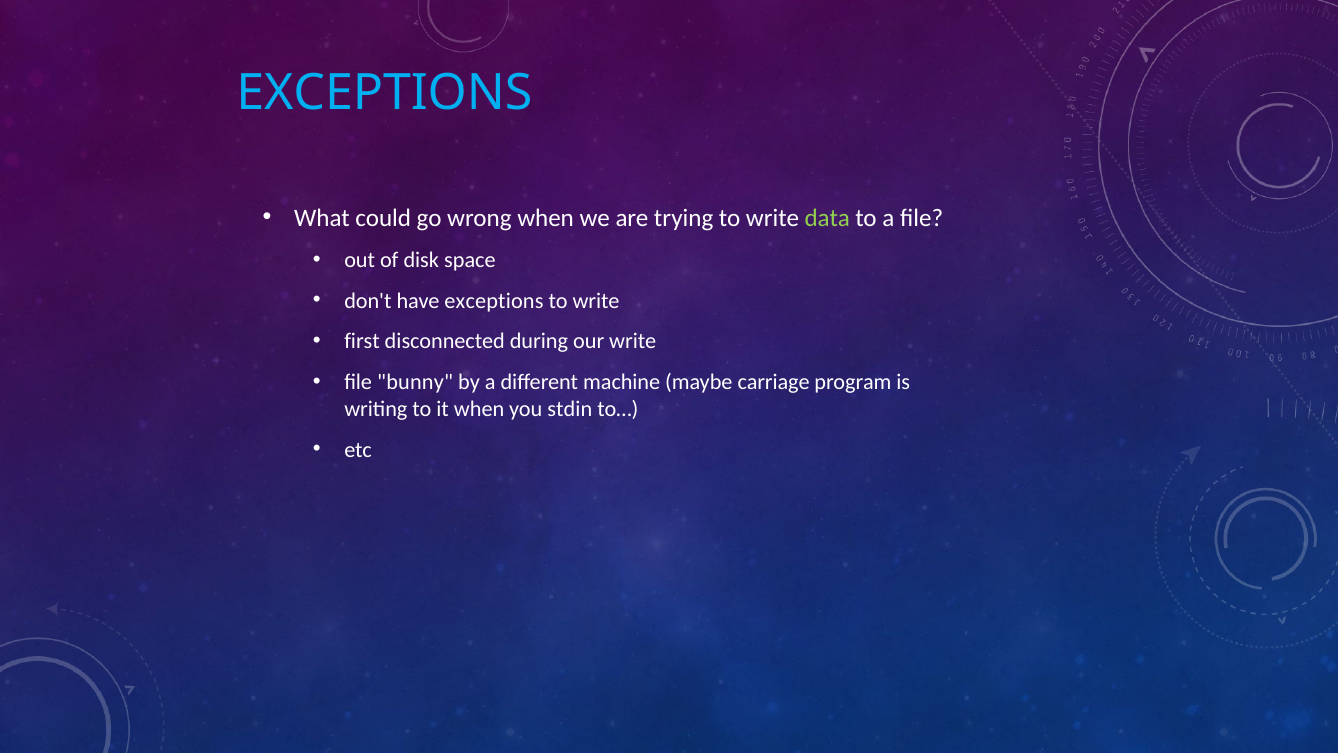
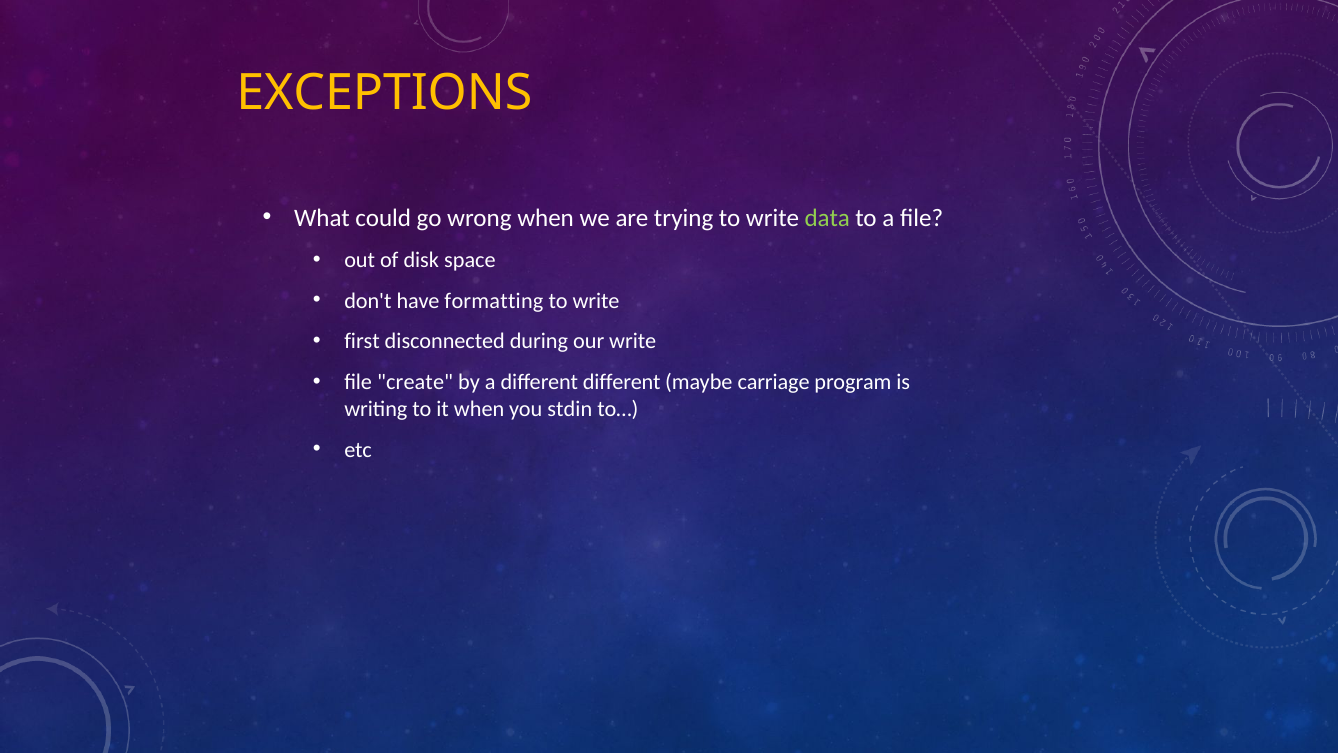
EXCEPTIONS at (384, 92) colour: light blue -> yellow
have exceptions: exceptions -> formatting
bunny: bunny -> create
different machine: machine -> different
